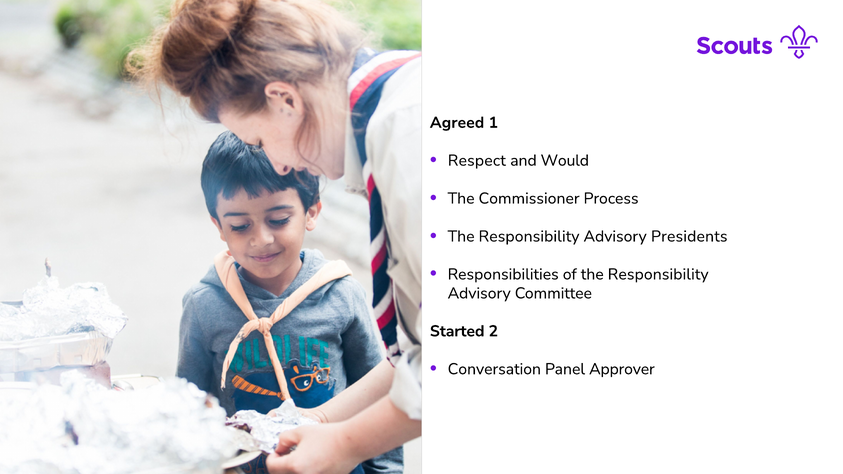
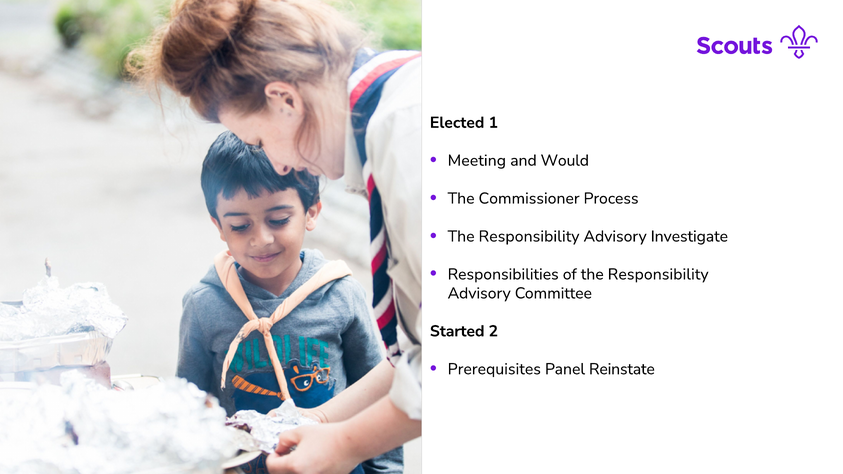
Agreed: Agreed -> Elected
Respect: Respect -> Meeting
Presidents: Presidents -> Investigate
Conversation: Conversation -> Prerequisites
Approver: Approver -> Reinstate
